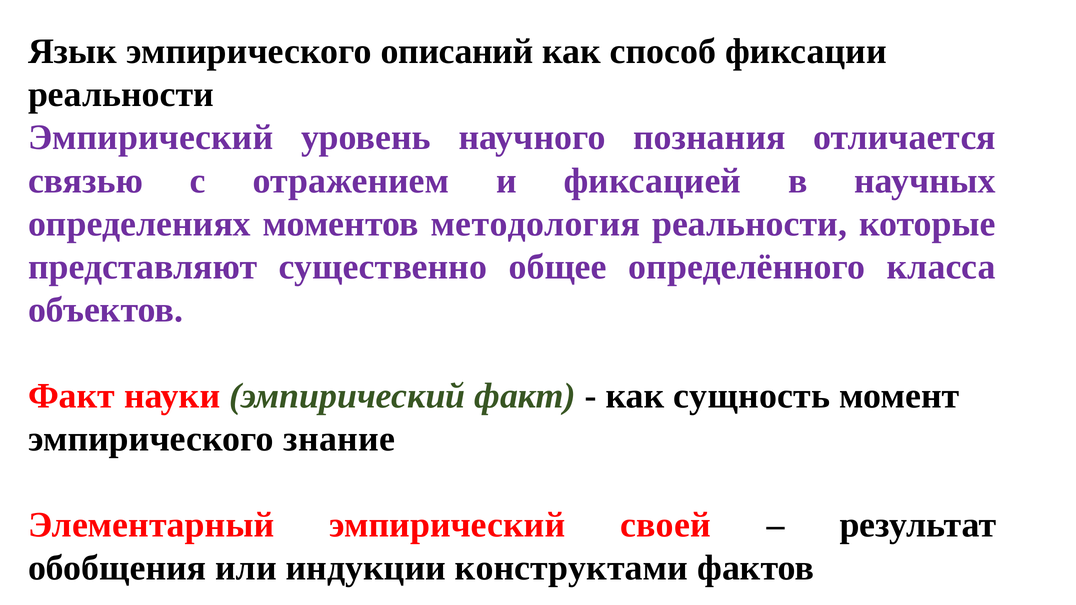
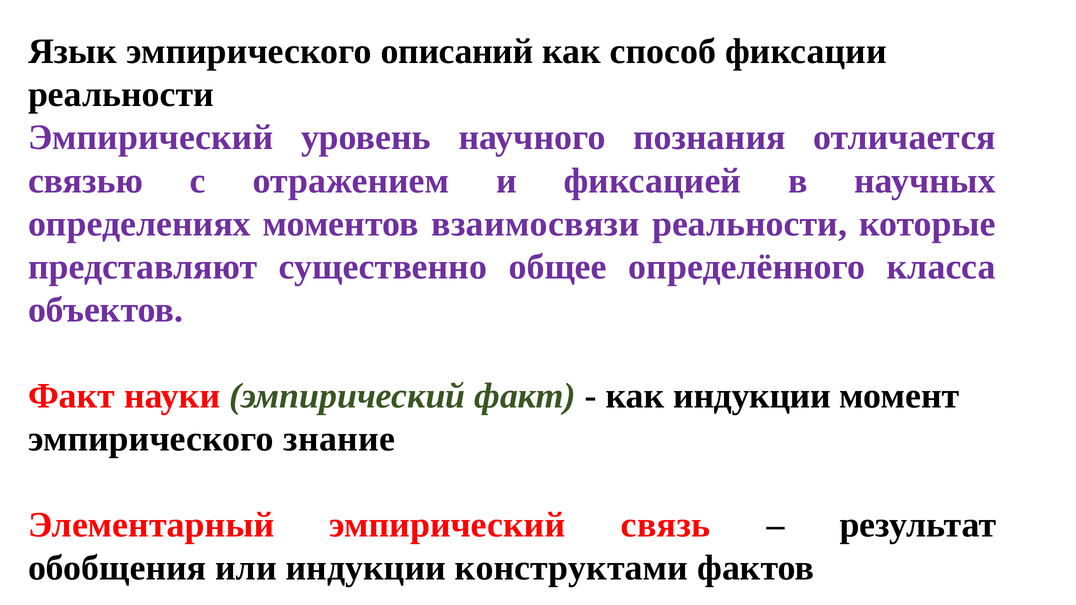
методология: методология -> взаимосвязи
как сущность: сущность -> индукции
своей: своей -> связь
